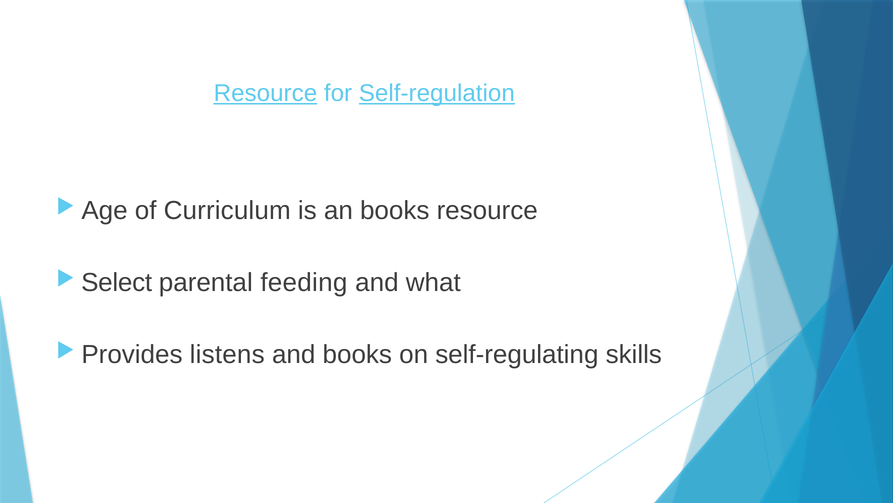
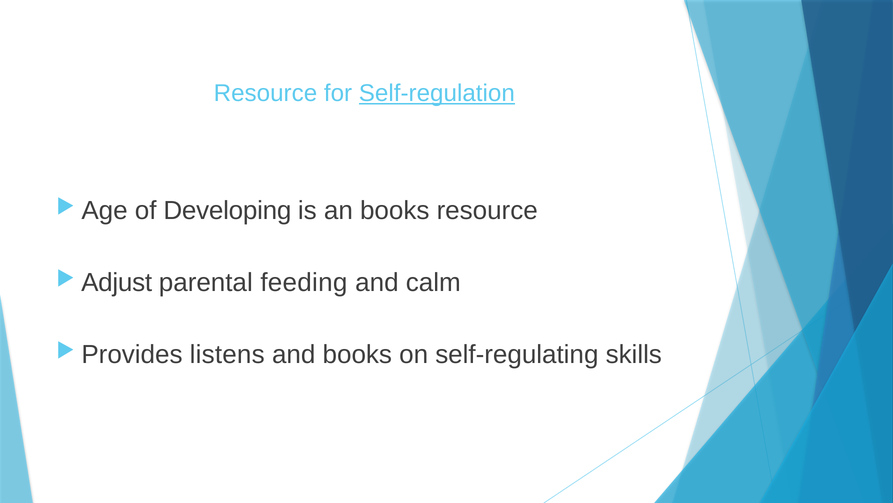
Resource at (265, 93) underline: present -> none
Curriculum: Curriculum -> Developing
Select: Select -> Adjust
what: what -> calm
